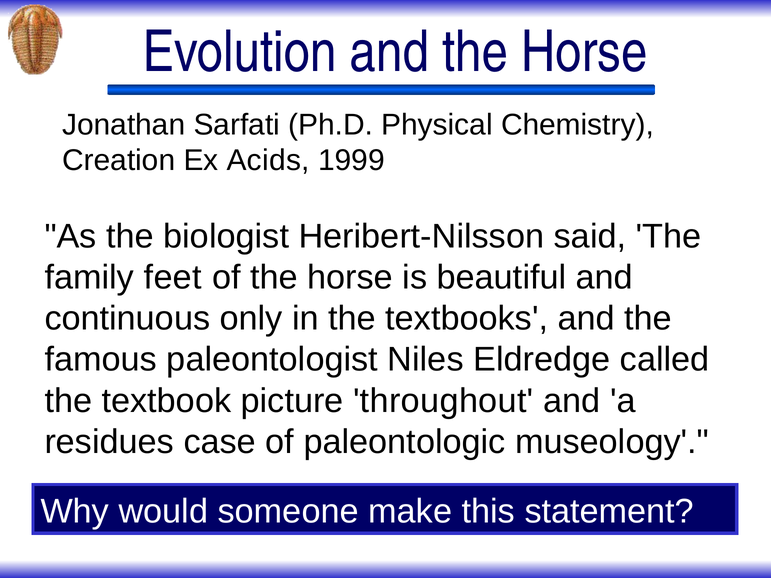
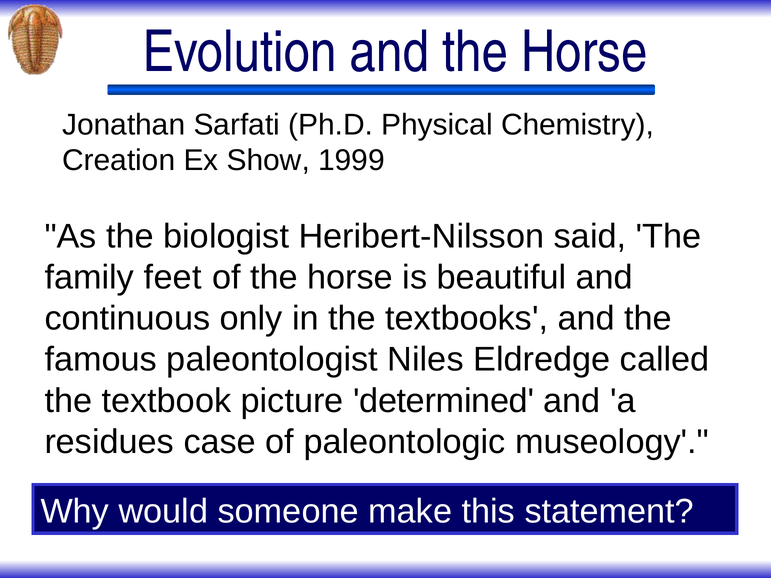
Acids: Acids -> Show
throughout: throughout -> determined
